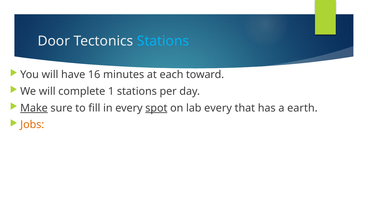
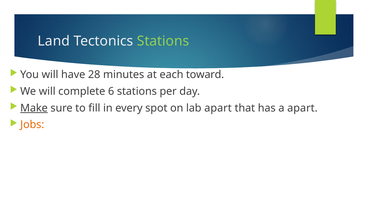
Door: Door -> Land
Stations at (163, 41) colour: light blue -> light green
16: 16 -> 28
1: 1 -> 6
spot underline: present -> none
lab every: every -> apart
a earth: earth -> apart
